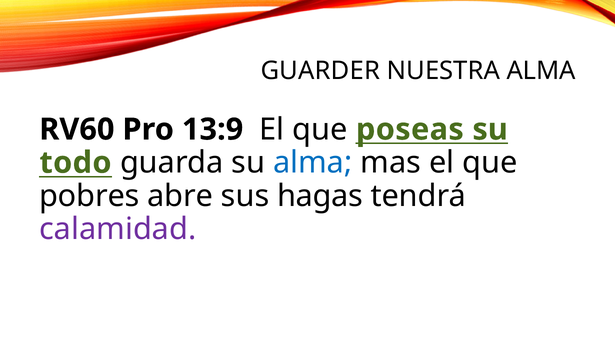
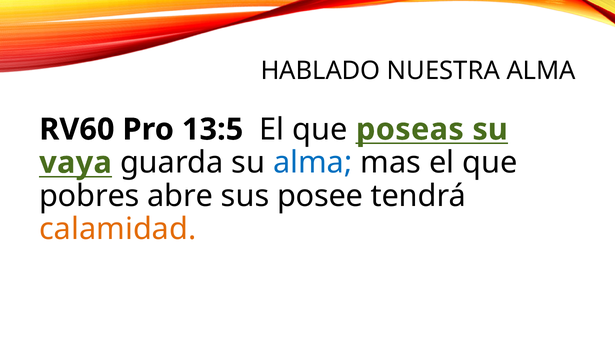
GUARDER: GUARDER -> HABLADO
13:9: 13:9 -> 13:5
todo: todo -> vaya
hagas: hagas -> posee
calamidad colour: purple -> orange
